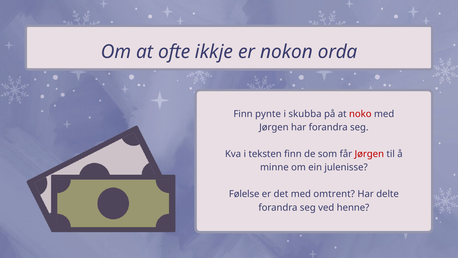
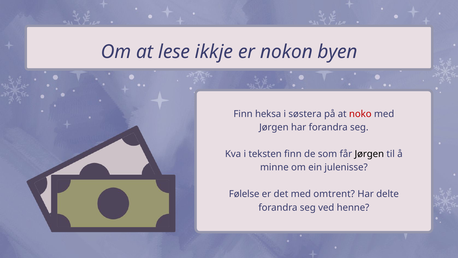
ofte: ofte -> lese
orda: orda -> byen
pynte: pynte -> heksa
skubba: skubba -> søstera
Jørgen at (369, 154) colour: red -> black
